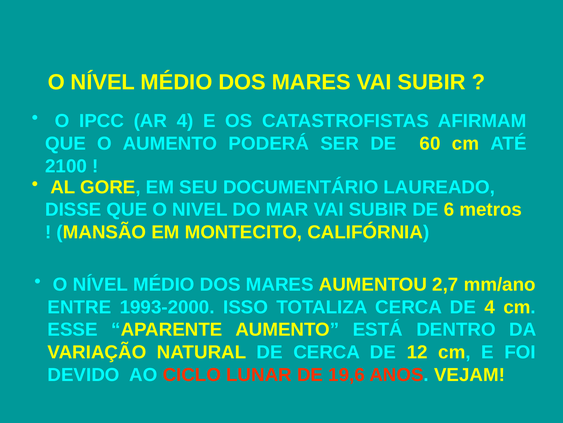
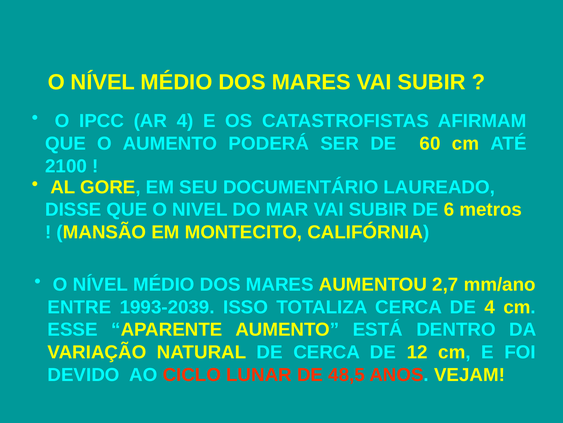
1993-2000: 1993-2000 -> 1993-2039
19,6: 19,6 -> 48,5
